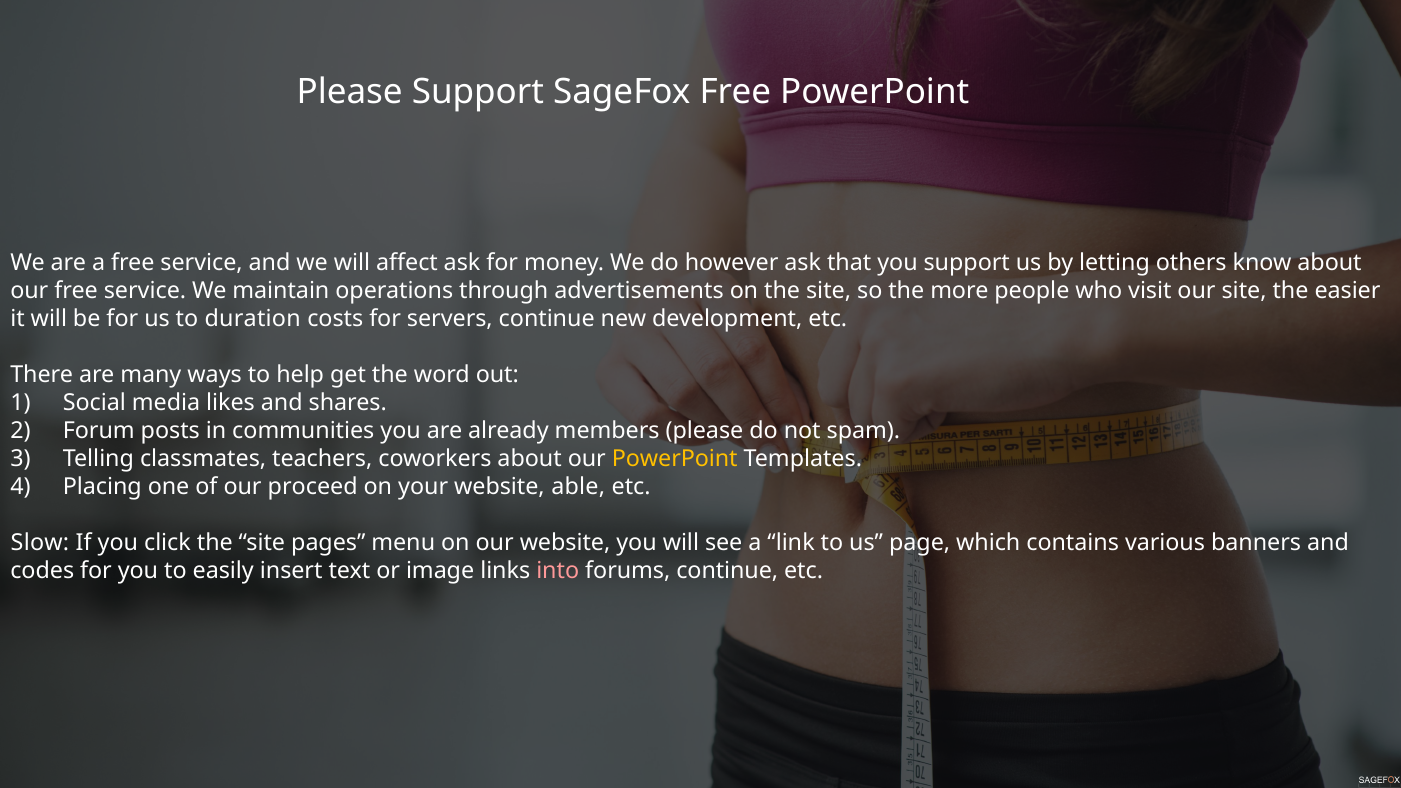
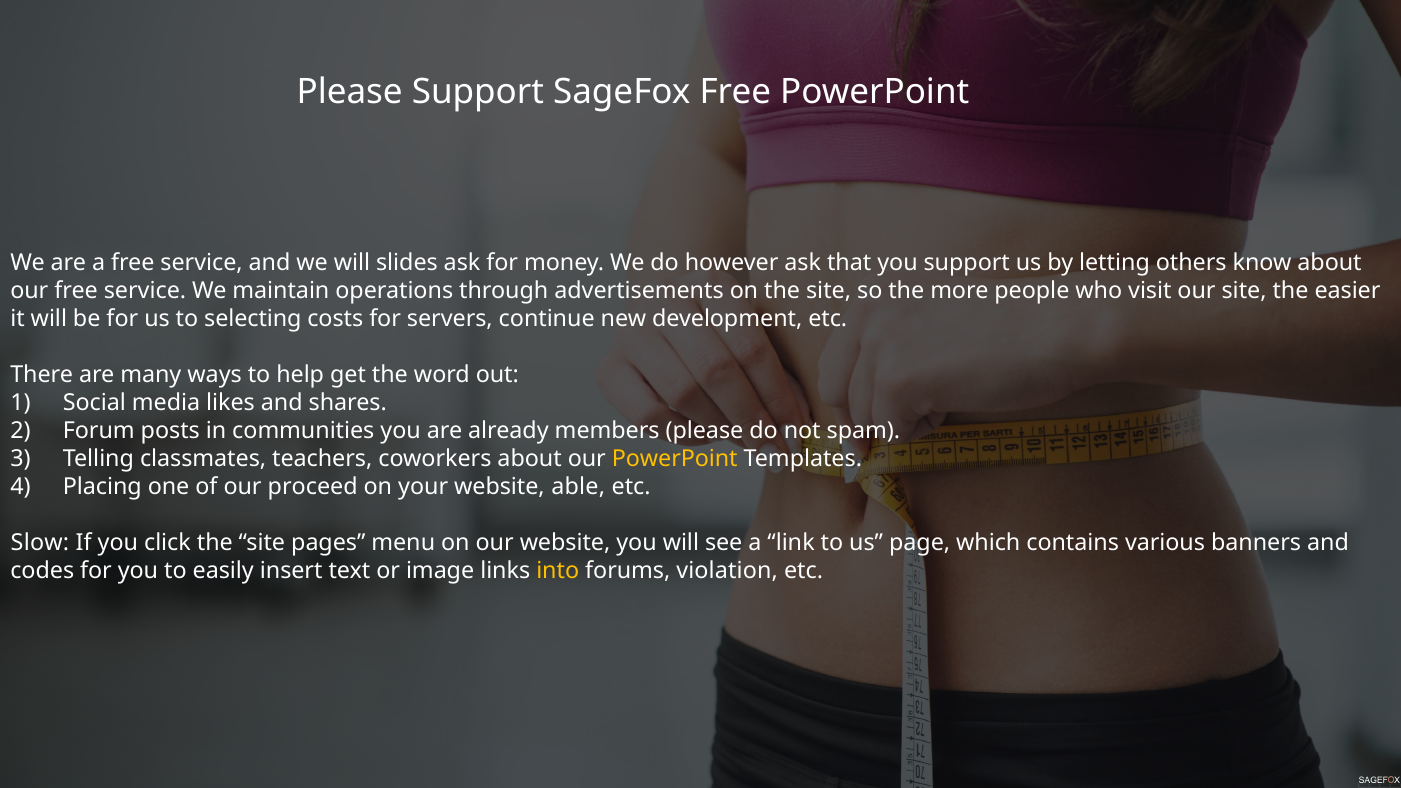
affect: affect -> slides
duration: duration -> selecting
into colour: pink -> yellow
forums continue: continue -> violation
